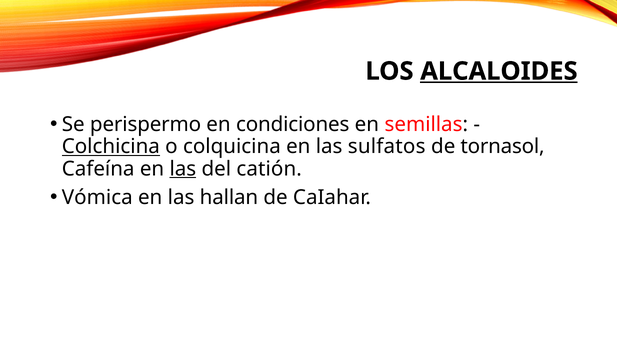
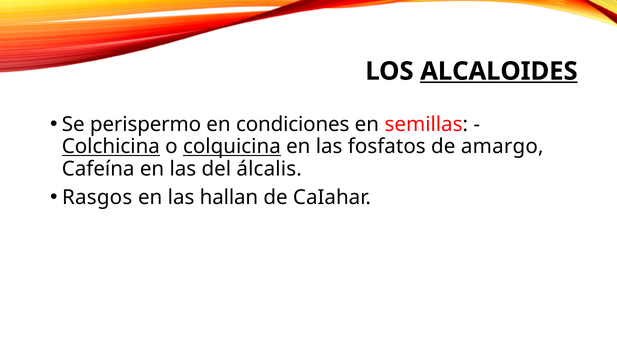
colquicina underline: none -> present
sulfatos: sulfatos -> fosfatos
tornasol: tornasol -> amargo
las at (183, 169) underline: present -> none
catión: catión -> álcalis
Vómica: Vómica -> Rasgos
